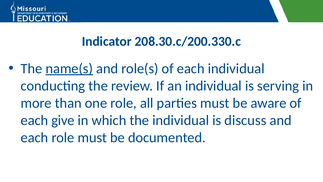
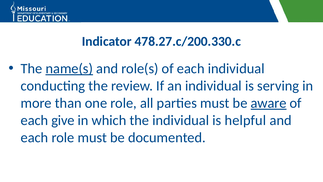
208.30.c/200.330.c: 208.30.c/200.330.c -> 478.27.c/200.330.c
aware underline: none -> present
discuss: discuss -> helpful
